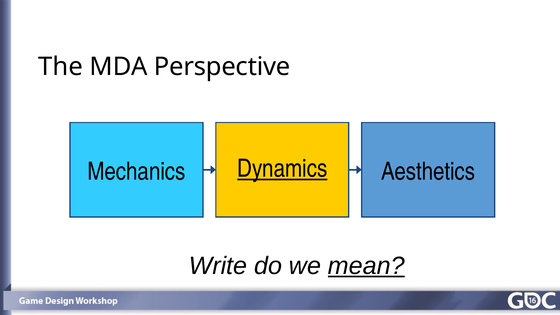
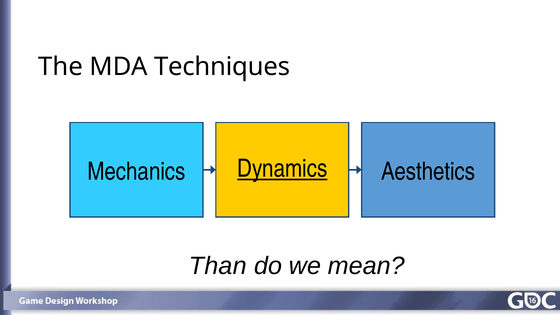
Perspective: Perspective -> Techniques
Write: Write -> Than
mean underline: present -> none
